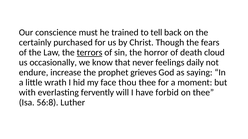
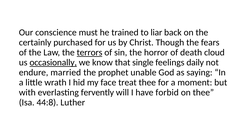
tell: tell -> liar
occasionally underline: none -> present
never: never -> single
increase: increase -> married
grieves: grieves -> unable
thou: thou -> treat
56:8: 56:8 -> 44:8
